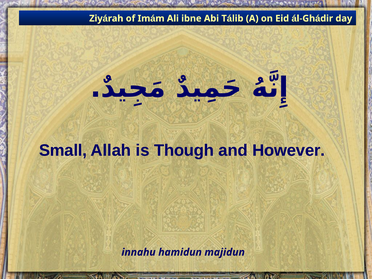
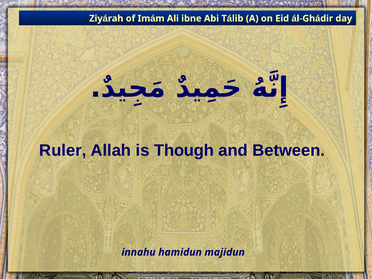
Small: Small -> Ruler
However: However -> Between
